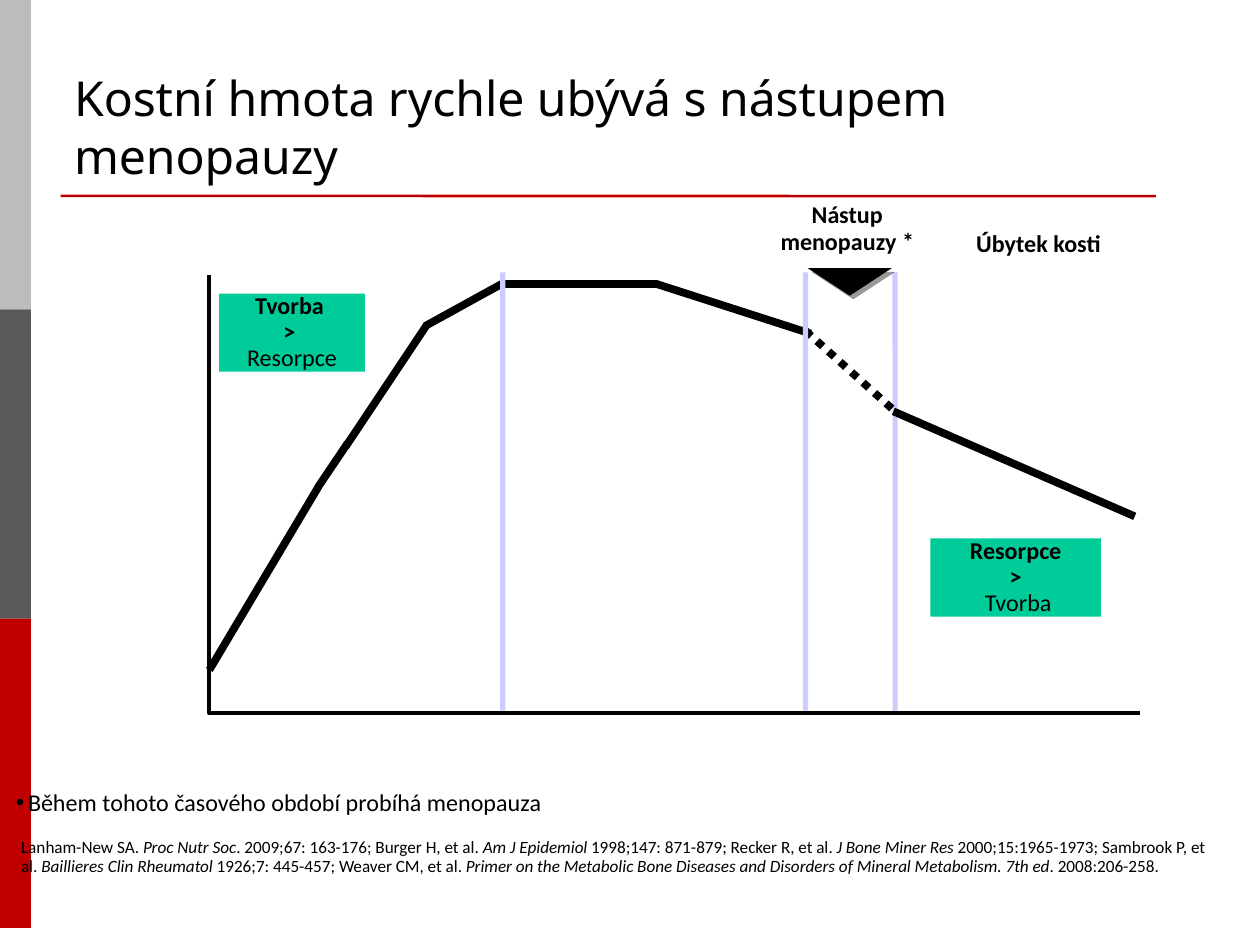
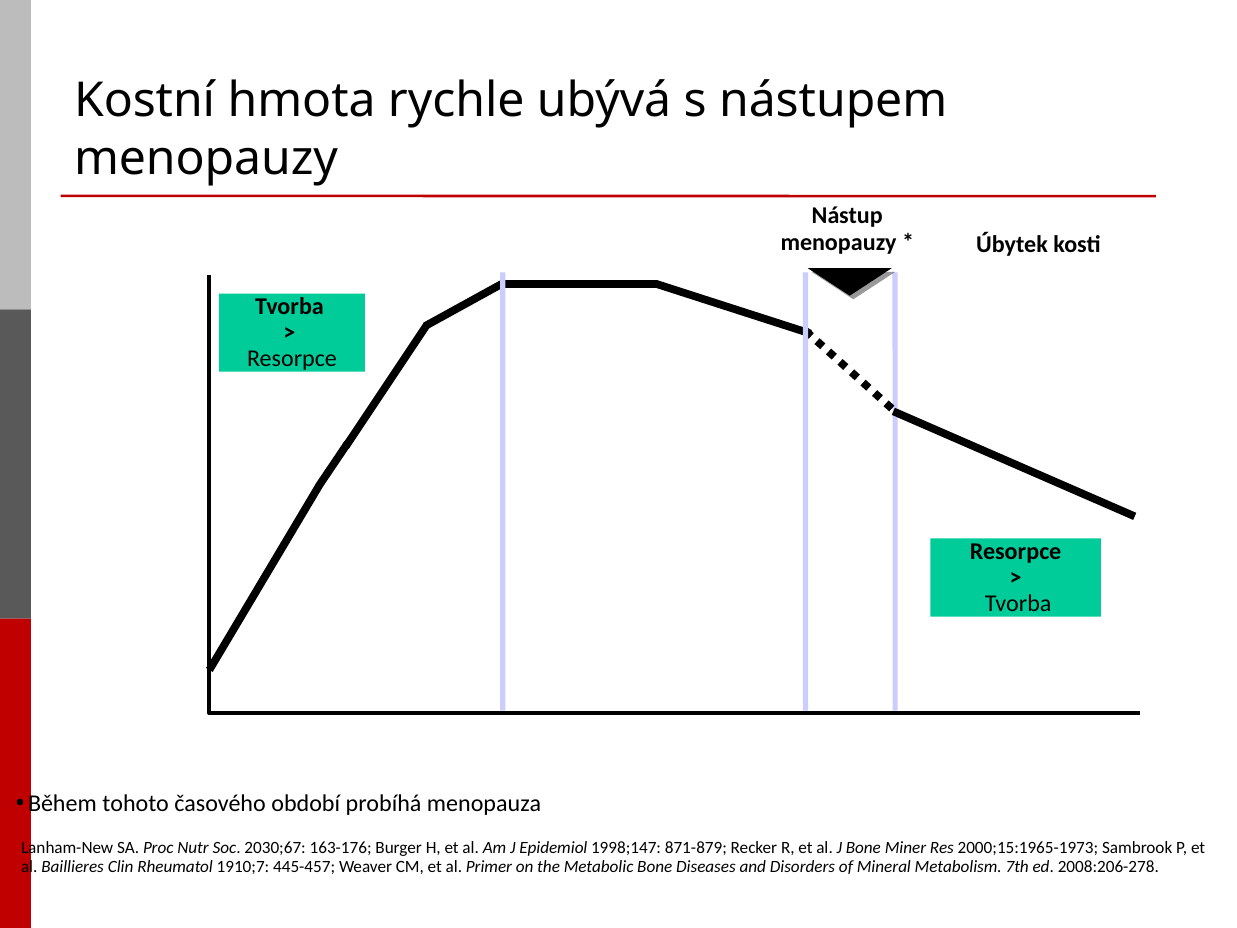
2009;67: 2009;67 -> 2030;67
1926;7: 1926;7 -> 1910;7
2008:206-258: 2008:206-258 -> 2008:206-278
